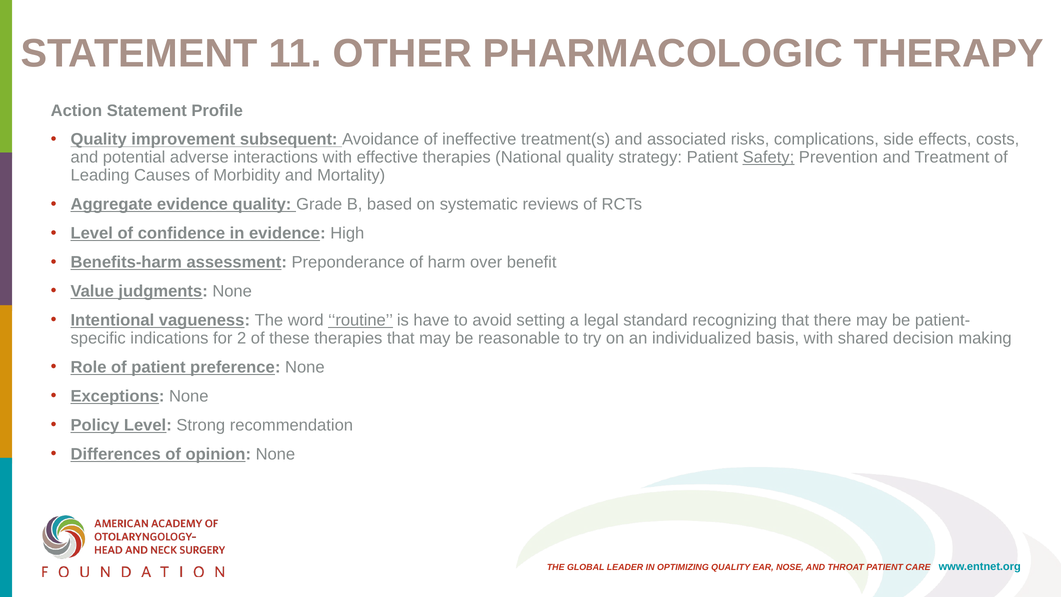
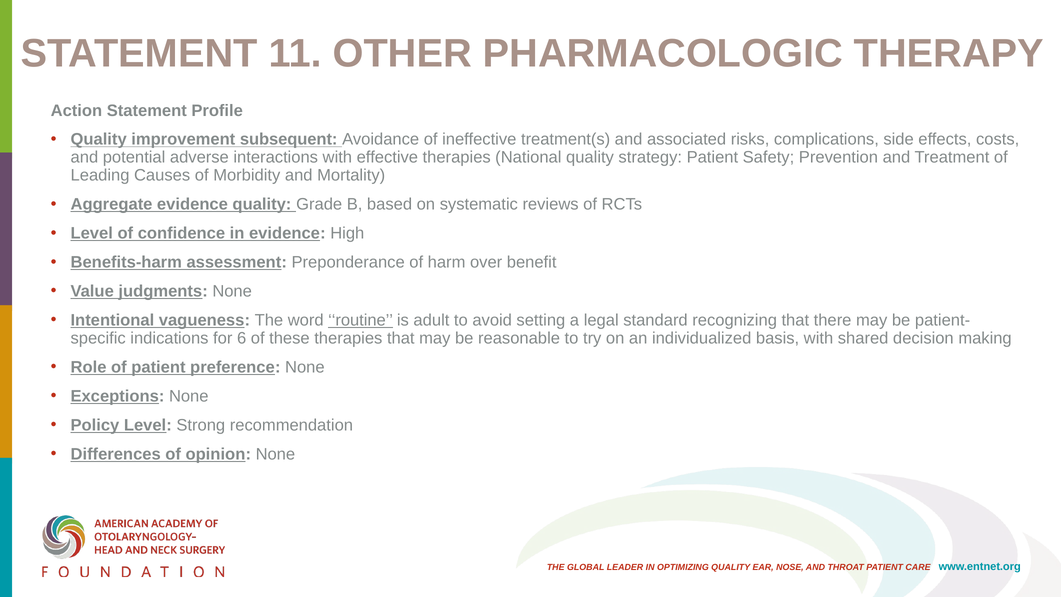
Safety underline: present -> none
have: have -> adult
2: 2 -> 6
